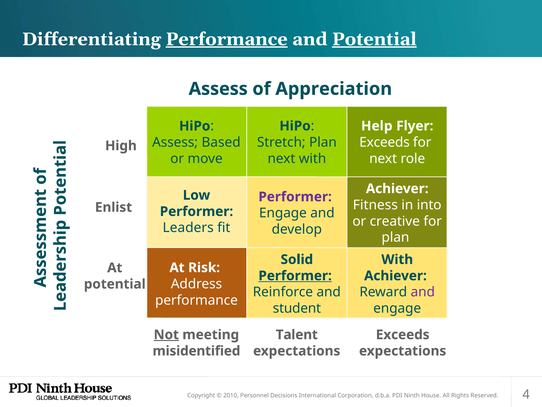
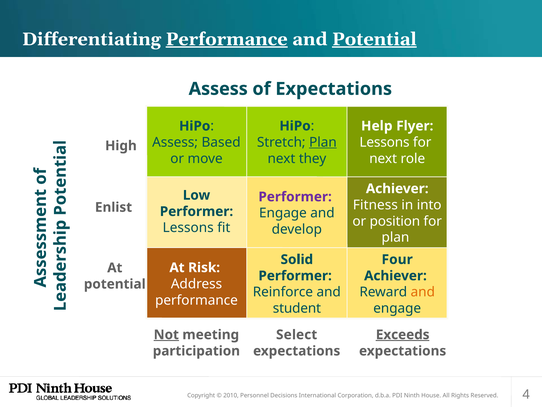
of Appreciation: Appreciation -> Expectations
Plan at (323, 142) underline: none -> present
Exceeds at (385, 142): Exceeds -> Lessons
next with: with -> they
creative: creative -> position
Leaders at (188, 227): Leaders -> Lessons
With at (397, 259): With -> Four
Performer at (295, 275) underline: present -> none
and at (423, 292) colour: purple -> orange
Talent: Talent -> Select
Exceeds at (403, 334) underline: none -> present
misidentified: misidentified -> participation
